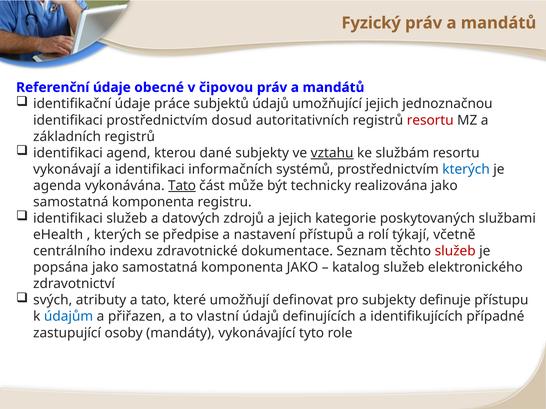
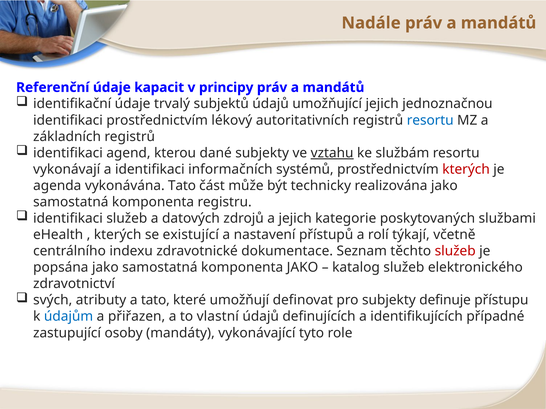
Fyzický: Fyzický -> Nadále
obecné: obecné -> kapacit
čipovou: čipovou -> principy
práce: práce -> trvalý
dosud: dosud -> lékový
resortu at (430, 120) colour: red -> blue
kterých at (466, 169) colour: blue -> red
Tato at (182, 186) underline: present -> none
předpise: předpise -> existující
